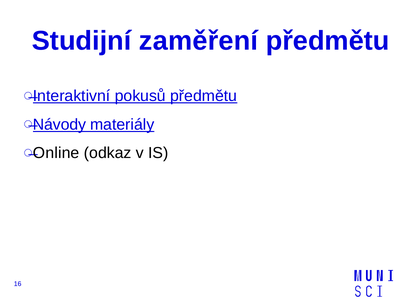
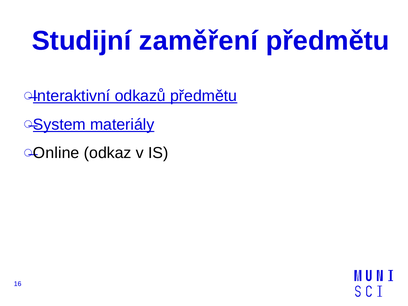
pokusů: pokusů -> odkazů
Návody: Návody -> System
